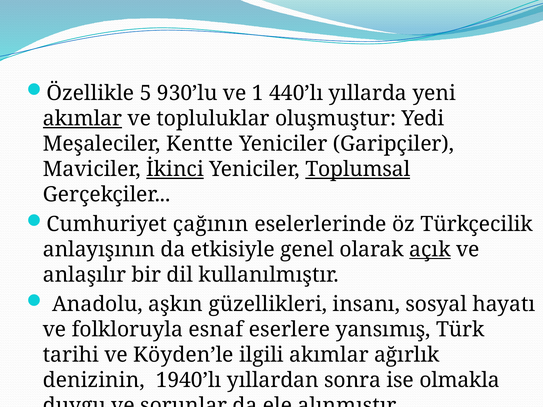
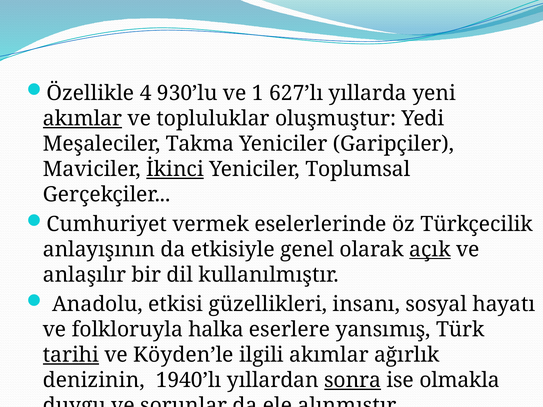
5: 5 -> 4
440’lı: 440’lı -> 627’lı
Kentte: Kentte -> Takma
Toplumsal underline: present -> none
çağının: çağının -> vermek
aşkın: aşkın -> etkisi
esnaf: esnaf -> halka
tarihi underline: none -> present
sonra underline: none -> present
